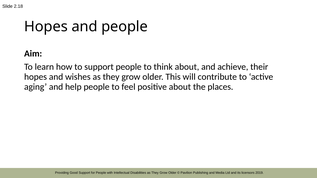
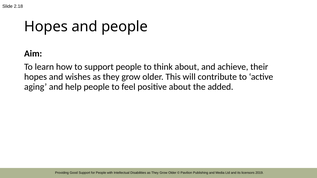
places: places -> added
